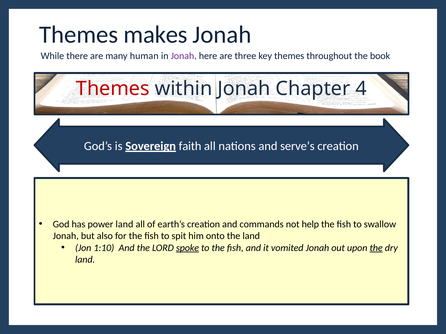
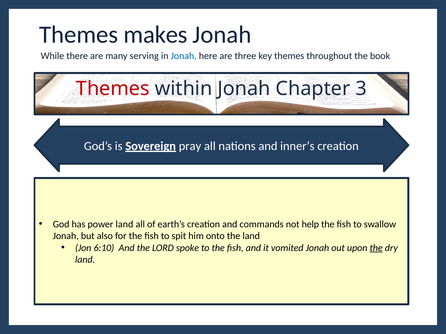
human: human -> serving
Jonah at (184, 56) colour: purple -> blue
4: 4 -> 3
faith: faith -> pray
serve’s: serve’s -> inner’s
1:10: 1:10 -> 6:10
spoke underline: present -> none
